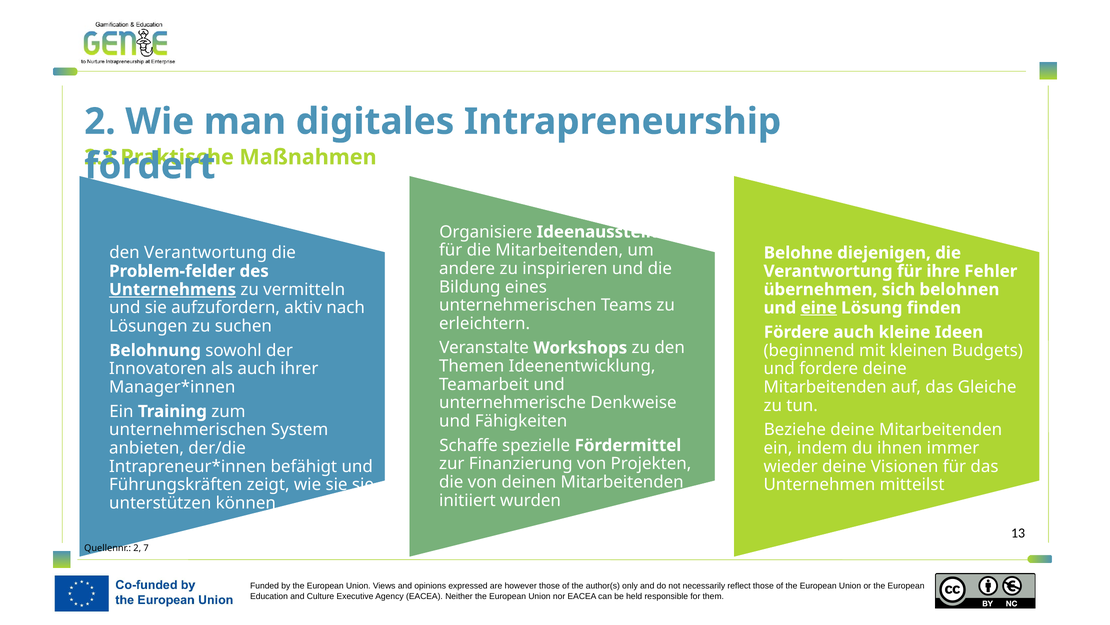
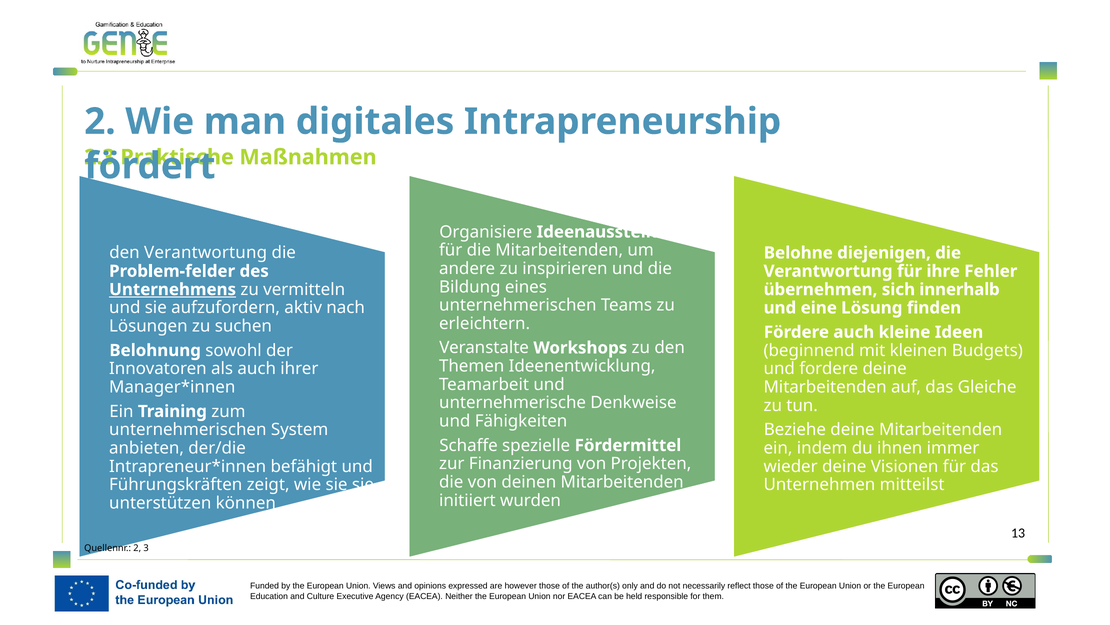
belohnen: belohnen -> innerhalb
eine underline: present -> none
7: 7 -> 3
